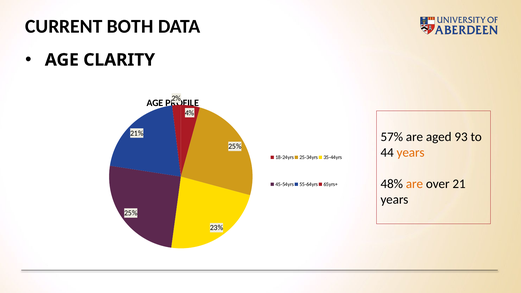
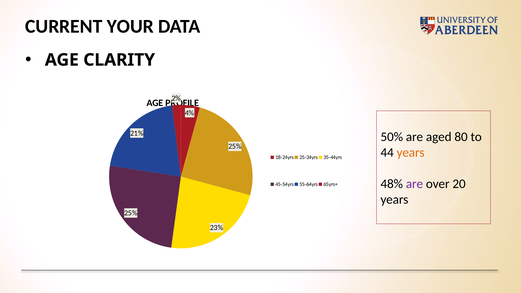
BOTH: BOTH -> YOUR
57%: 57% -> 50%
93: 93 -> 80
are at (414, 184) colour: orange -> purple
21: 21 -> 20
